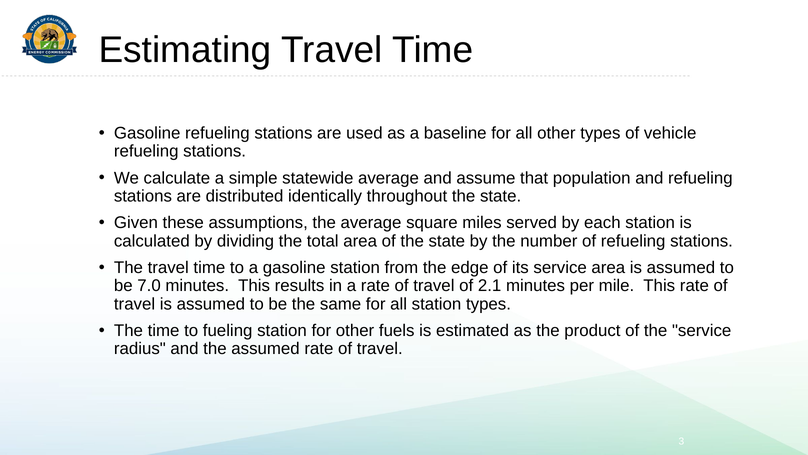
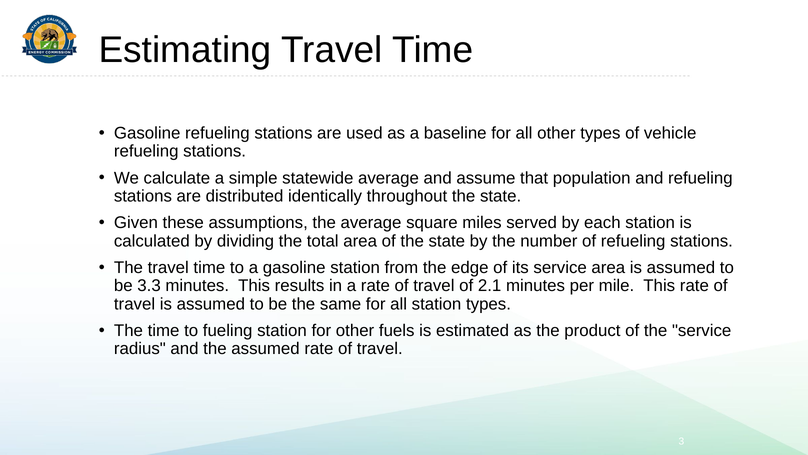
7.0: 7.0 -> 3.3
